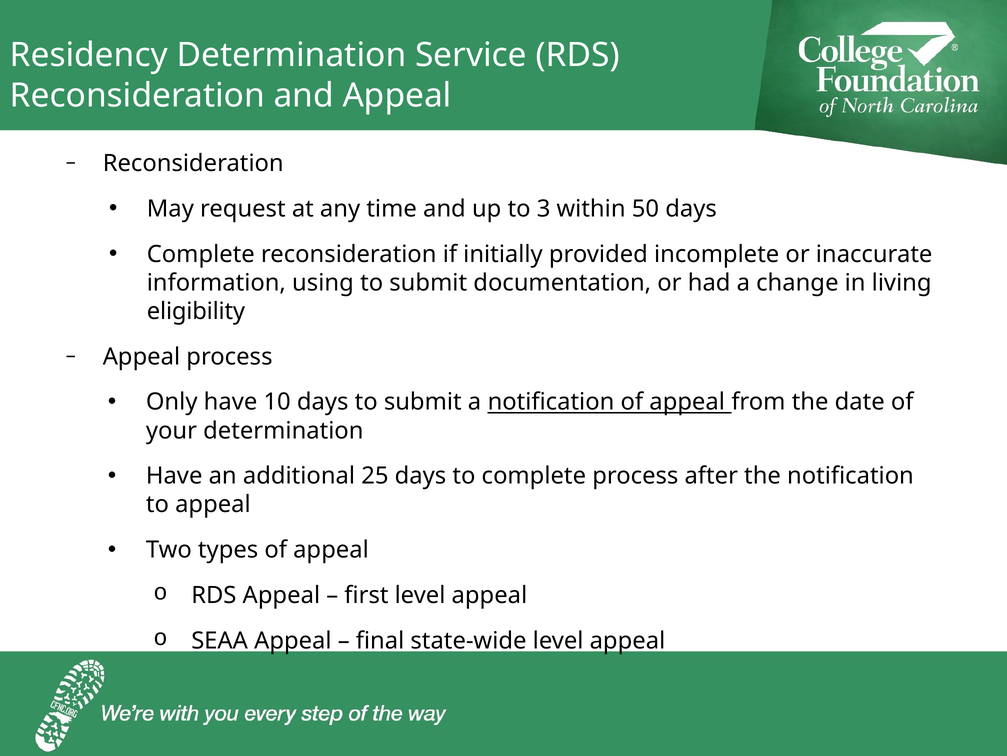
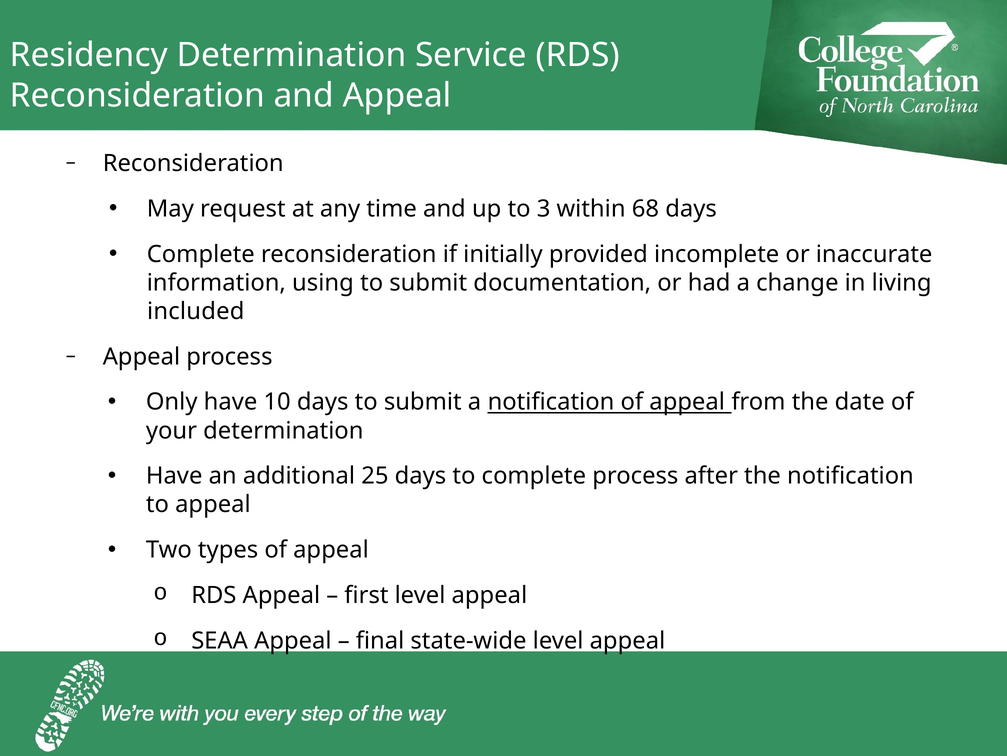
50: 50 -> 68
eligibility: eligibility -> included
